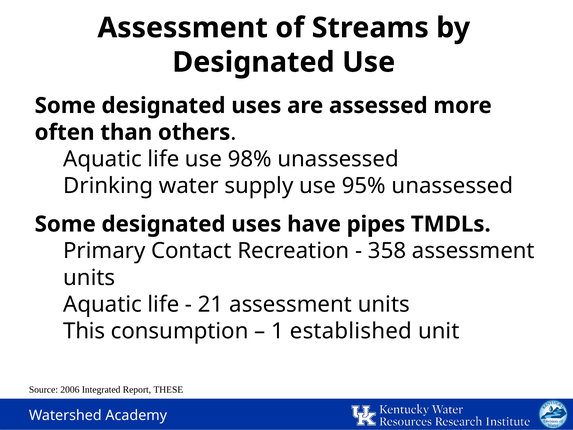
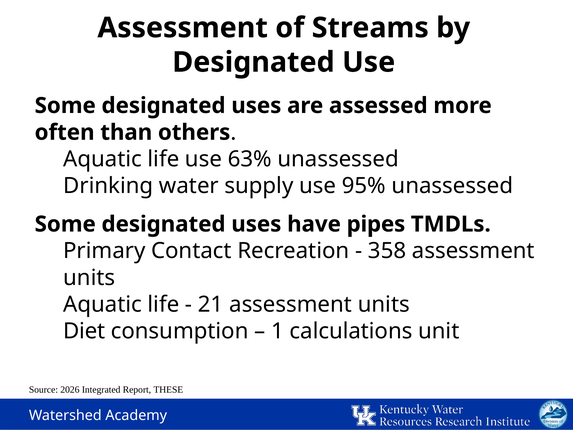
98%: 98% -> 63%
This: This -> Diet
established: established -> calculations
2006: 2006 -> 2026
